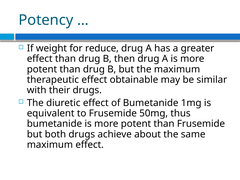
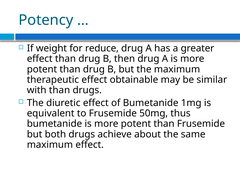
with their: their -> than
